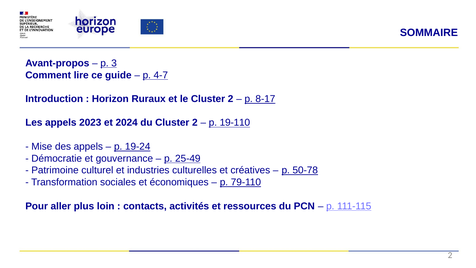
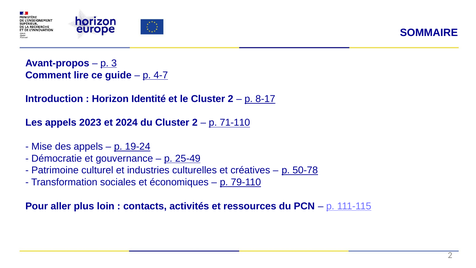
Ruraux: Ruraux -> Identité
19-110: 19-110 -> 71-110
